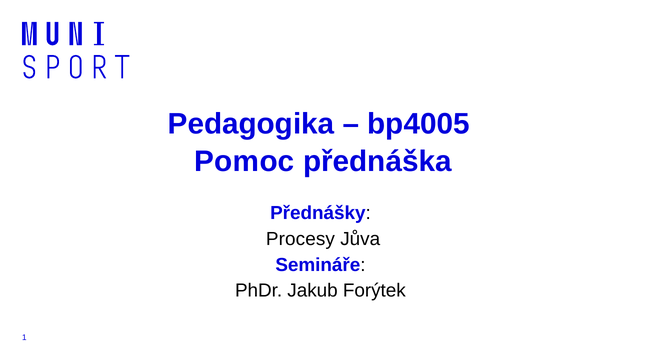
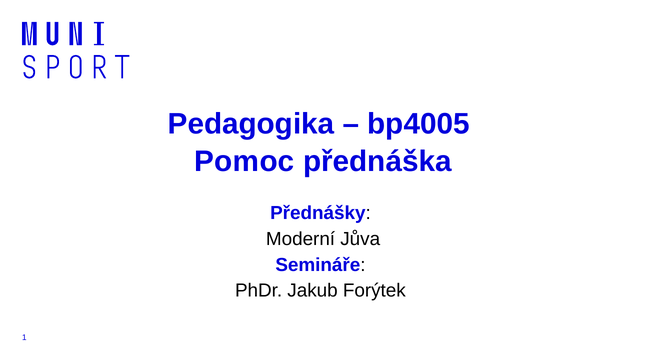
Procesy: Procesy -> Moderní
